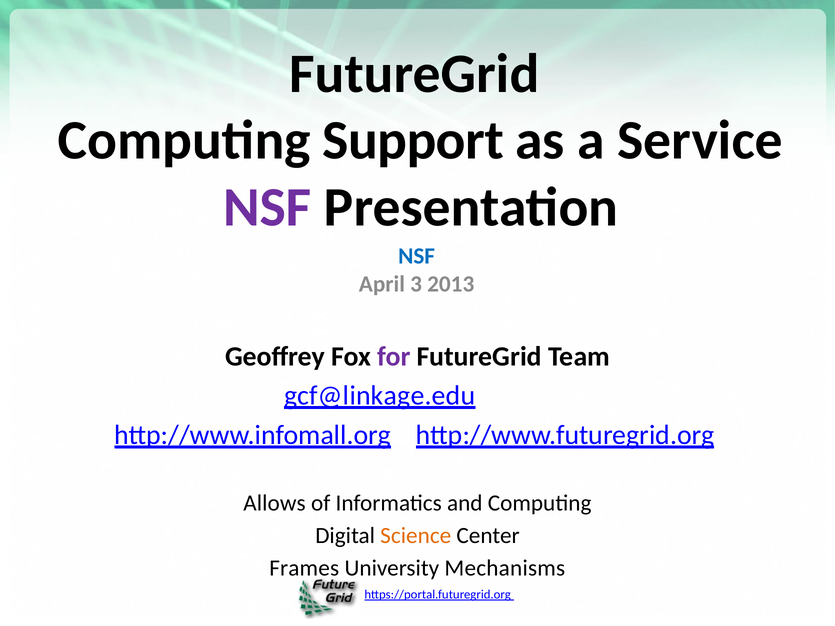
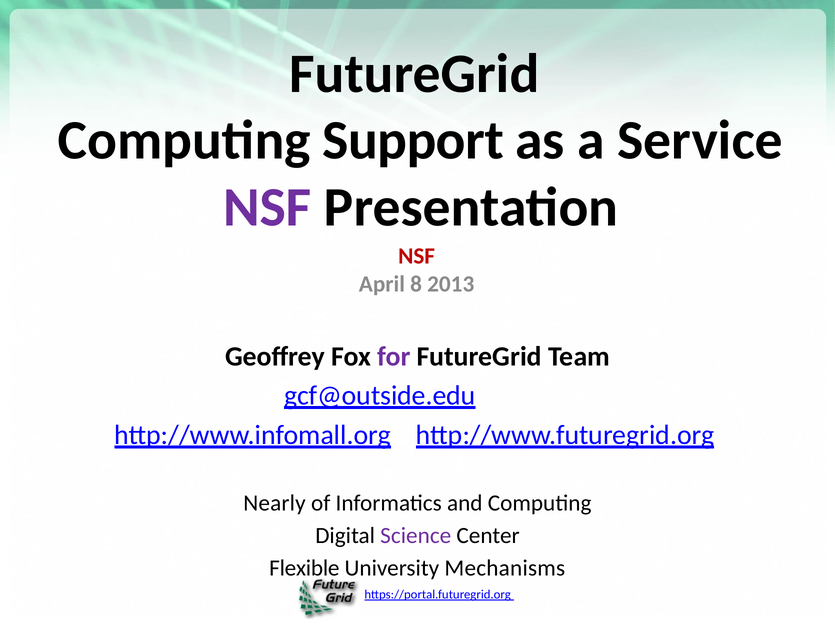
NSF at (417, 256) colour: blue -> red
3: 3 -> 8
gcf@linkage.edu: gcf@linkage.edu -> gcf@outside.edu
Allows: Allows -> Nearly
Science colour: orange -> purple
Frames: Frames -> Flexible
